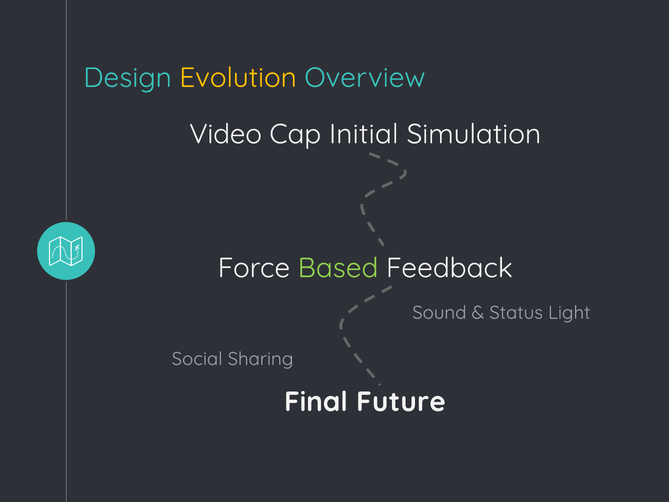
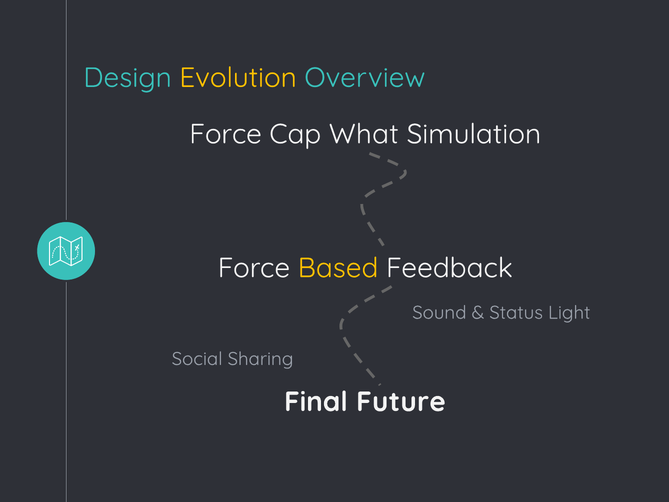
Video at (226, 134): Video -> Force
Initial: Initial -> What
Based colour: light green -> yellow
